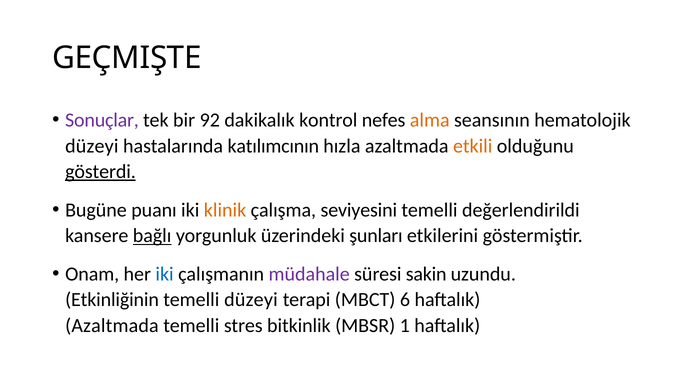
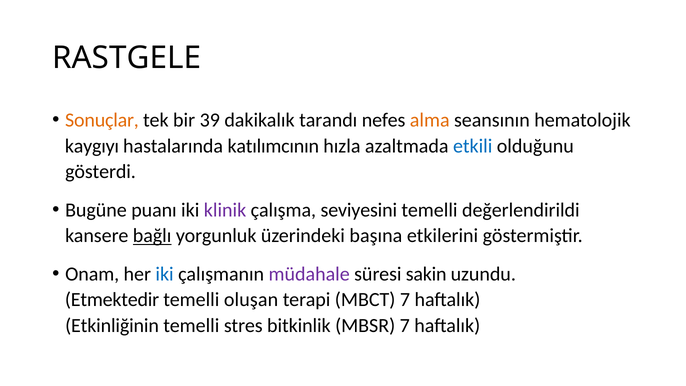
GEÇMIŞTE: GEÇMIŞTE -> RASTGELE
Sonuçlar colour: purple -> orange
92: 92 -> 39
kontrol: kontrol -> tarandı
düzeyi at (92, 146): düzeyi -> kaygıyı
etkili colour: orange -> blue
gösterdi underline: present -> none
klinik colour: orange -> purple
şunları: şunları -> başına
Etkinliğinin: Etkinliğinin -> Etmektedir
temelli düzeyi: düzeyi -> oluşan
MBCT 6: 6 -> 7
Azaltmada at (112, 325): Azaltmada -> Etkinliğinin
MBSR 1: 1 -> 7
